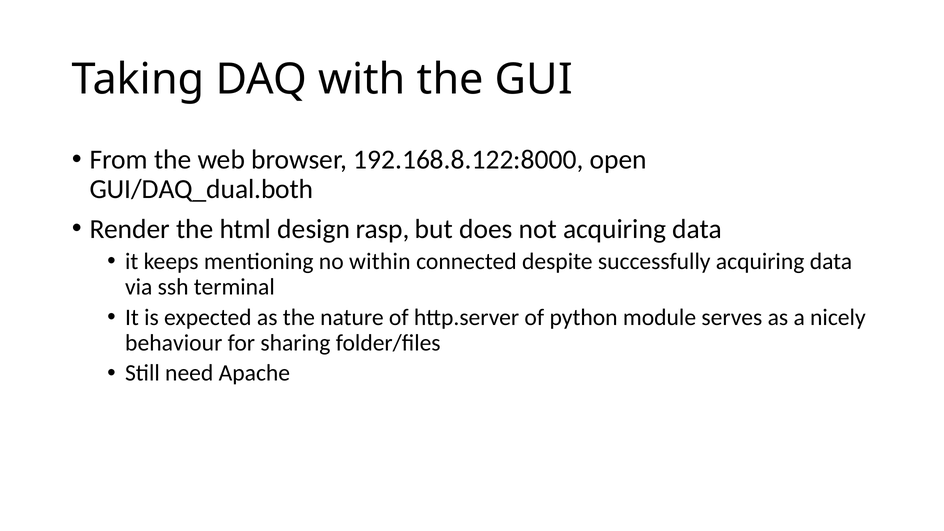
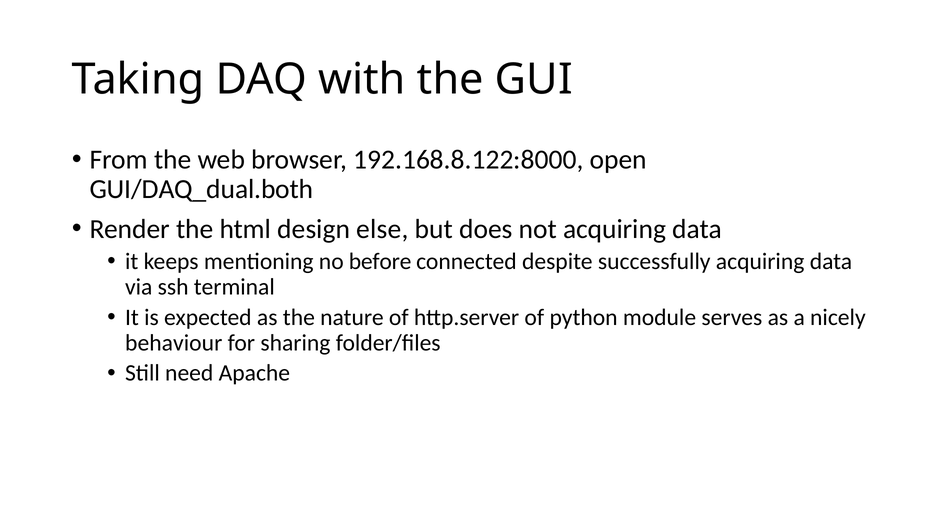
rasp: rasp -> else
within: within -> before
